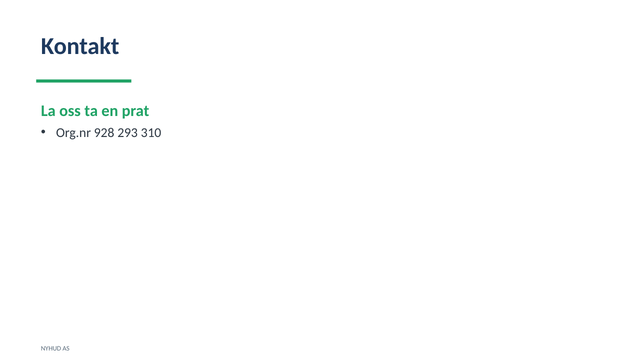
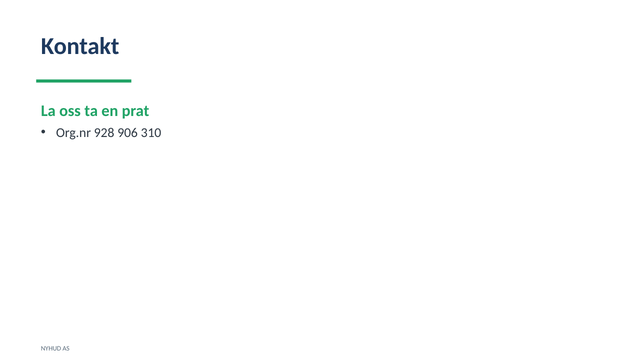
293: 293 -> 906
